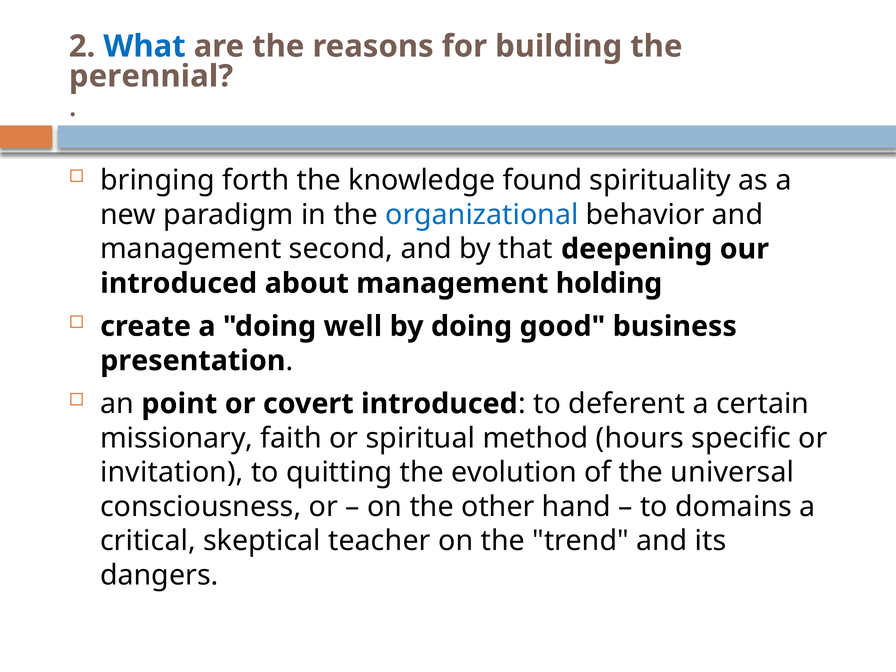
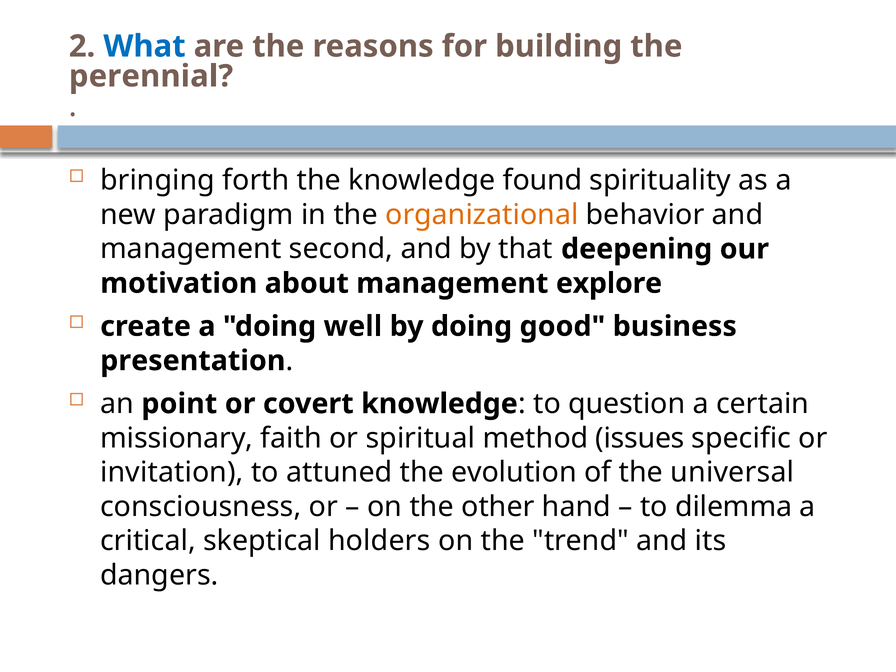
organizational colour: blue -> orange
introduced at (179, 283): introduced -> motivation
holding: holding -> explore
covert introduced: introduced -> knowledge
deferent: deferent -> question
hours: hours -> issues
quitting: quitting -> attuned
domains: domains -> dilemma
teacher: teacher -> holders
